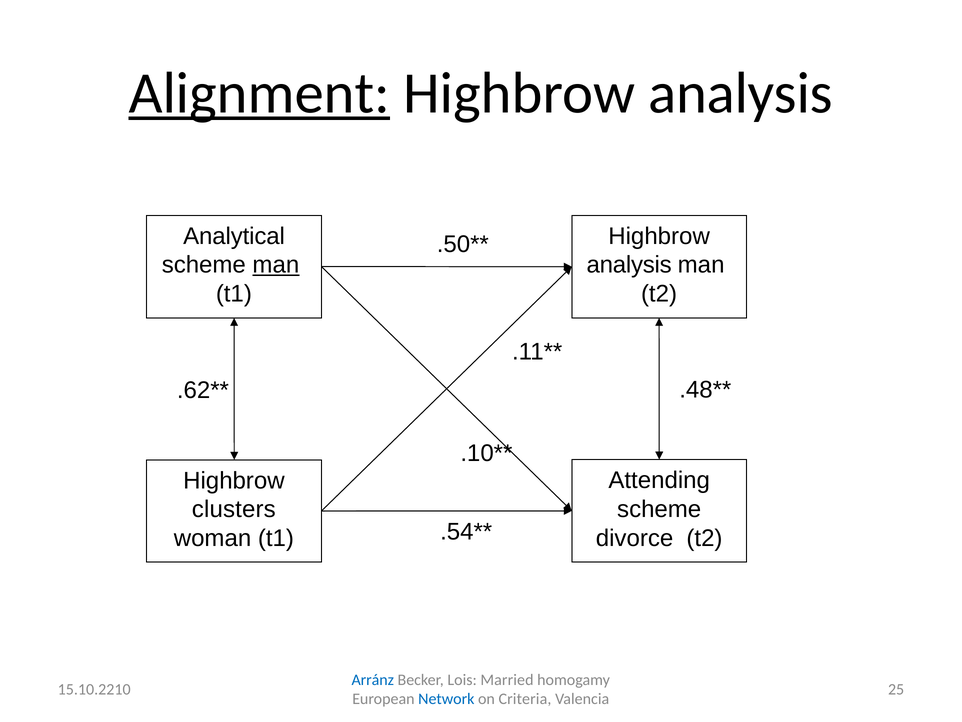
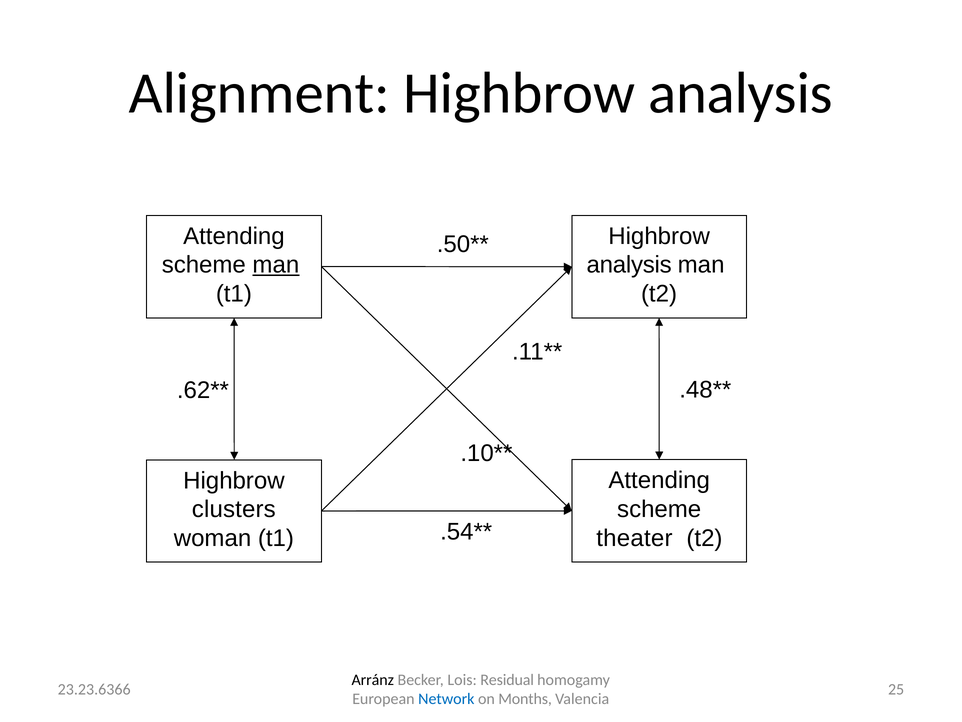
Alignment underline: present -> none
Analytical at (234, 236): Analytical -> Attending
divorce: divorce -> theater
Arránz colour: blue -> black
Married: Married -> Residual
15.10.2210: 15.10.2210 -> 23.23.6366
Criteria: Criteria -> Months
